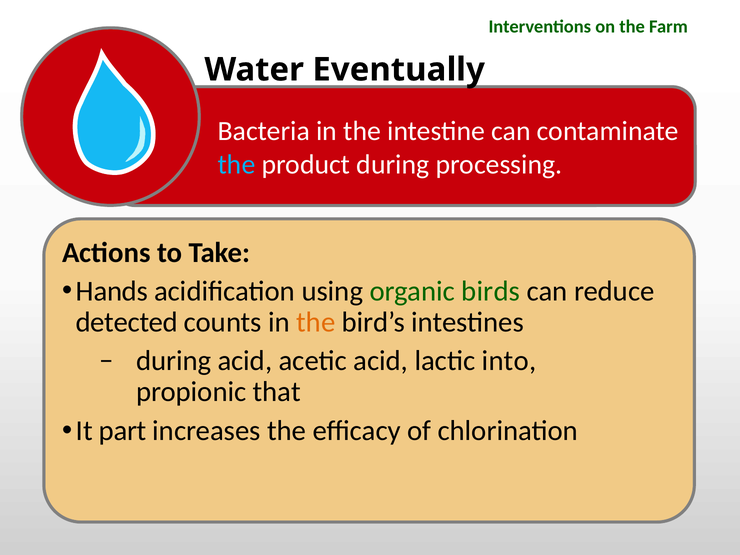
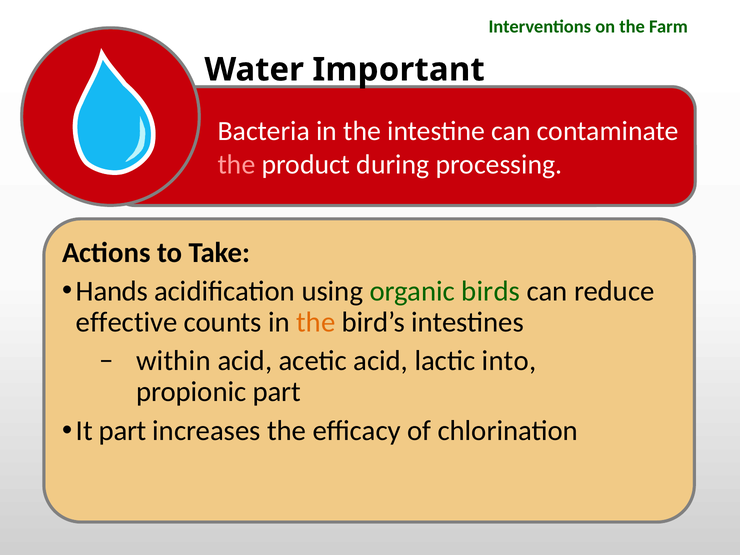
Eventually: Eventually -> Important
the at (237, 165) colour: light blue -> pink
detected: detected -> effective
during at (174, 361): during -> within
propionic that: that -> part
